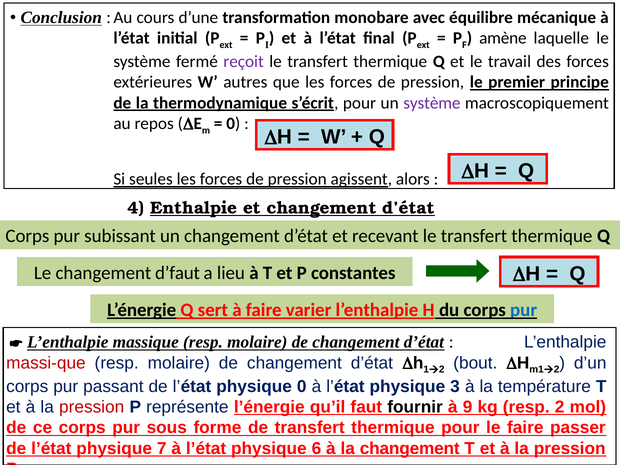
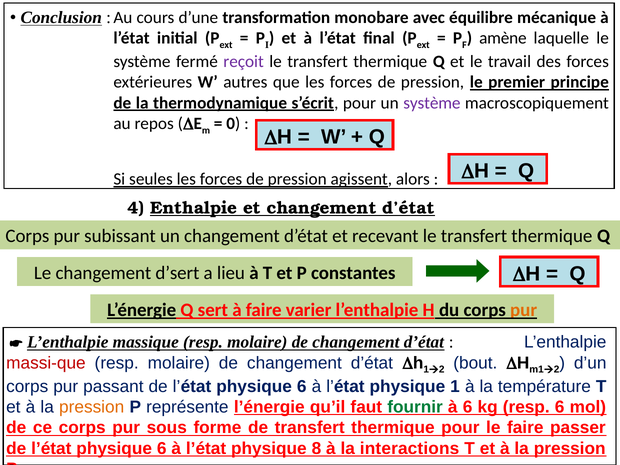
d’faut: d’faut -> d’sert
pur at (524, 310) colour: blue -> orange
0 at (302, 386): 0 -> 6
3: 3 -> 1
pression at (92, 407) colour: red -> orange
fournir colour: black -> green
à 9: 9 -> 6
resp 2: 2 -> 6
7 at (162, 448): 7 -> 6
6: 6 -> 8
la changement: changement -> interactions
